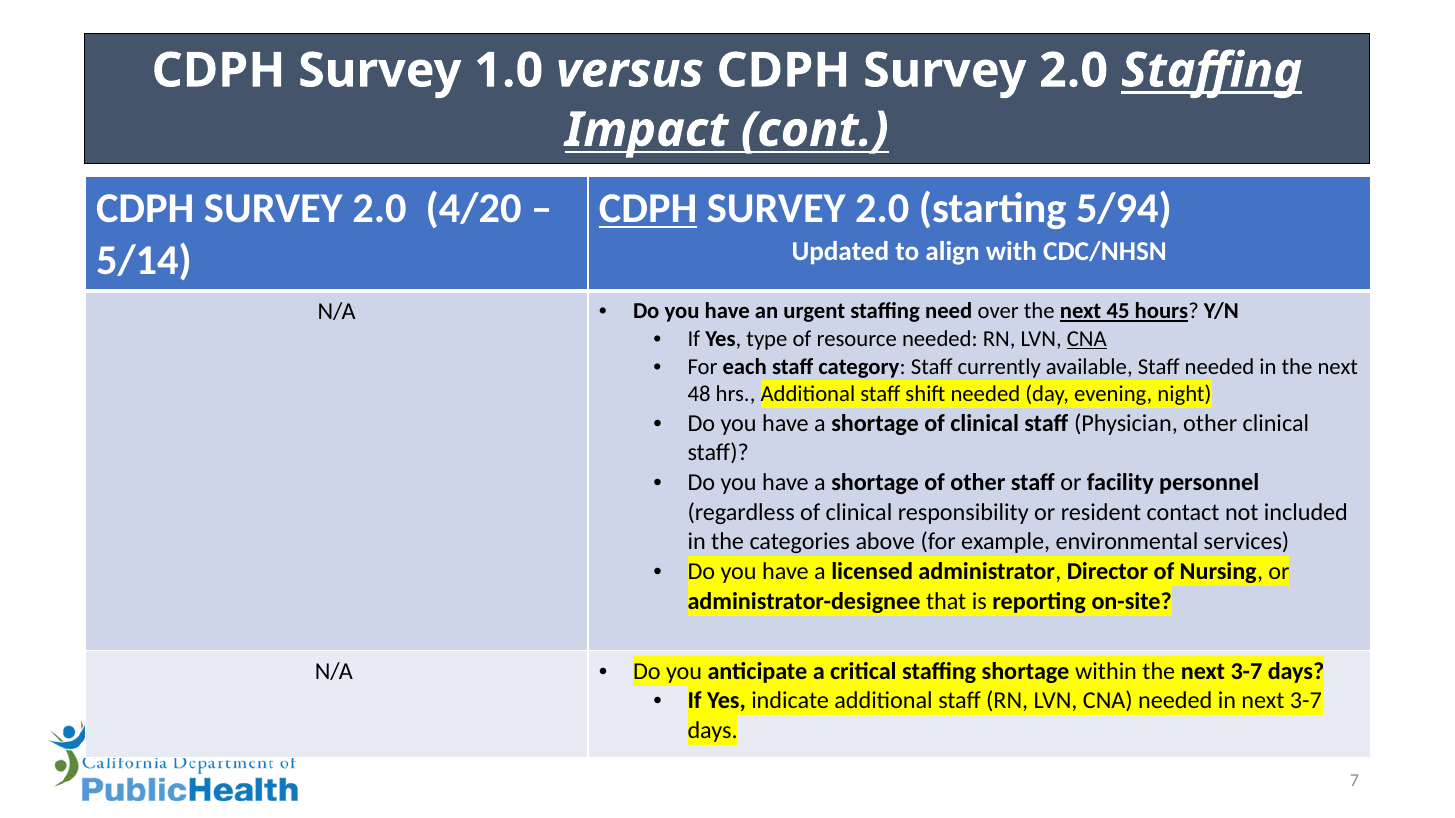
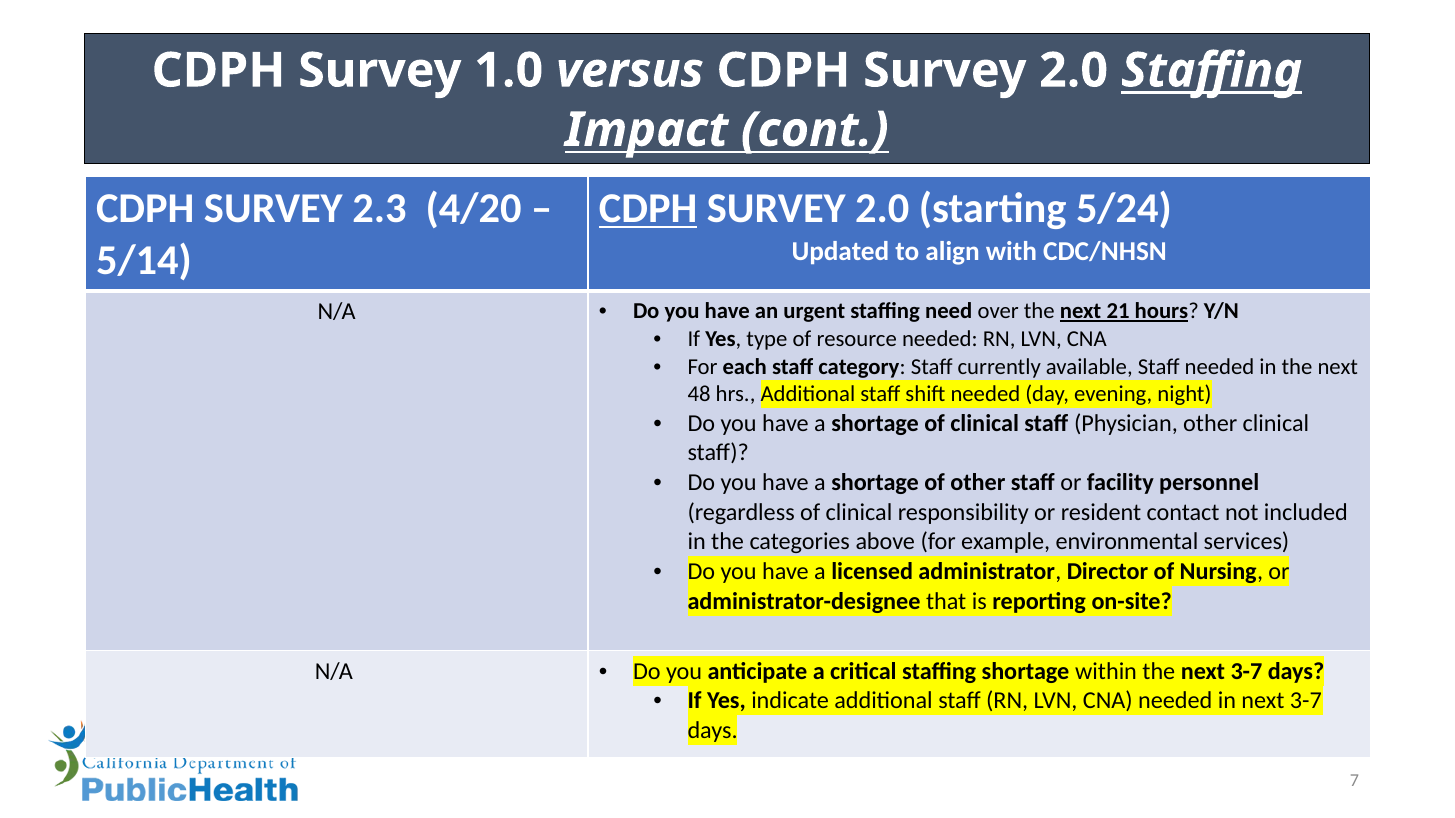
2.0 at (379, 209): 2.0 -> 2.3
5/94: 5/94 -> 5/24
45: 45 -> 21
CNA at (1087, 339) underline: present -> none
